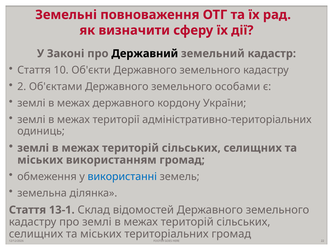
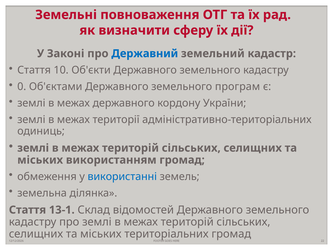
Державний colour: black -> blue
2: 2 -> 0
особами: особами -> програм
